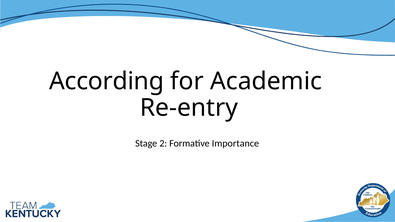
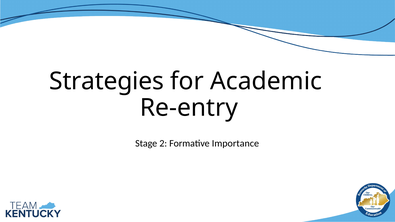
According: According -> Strategies
